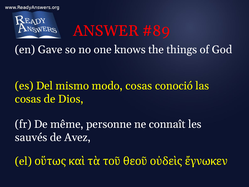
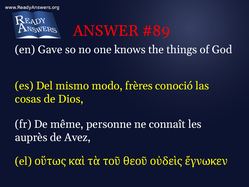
modo cosas: cosas -> frères
sauvés: sauvés -> auprès
